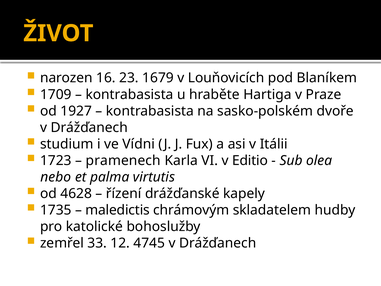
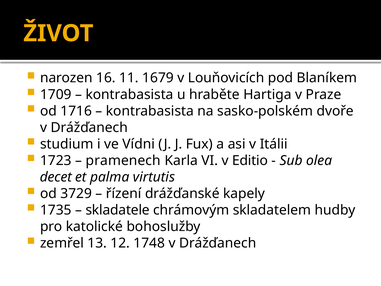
23: 23 -> 11
1927: 1927 -> 1716
nebo: nebo -> decet
4628: 4628 -> 3729
maledictis: maledictis -> skladatele
33: 33 -> 13
4745: 4745 -> 1748
